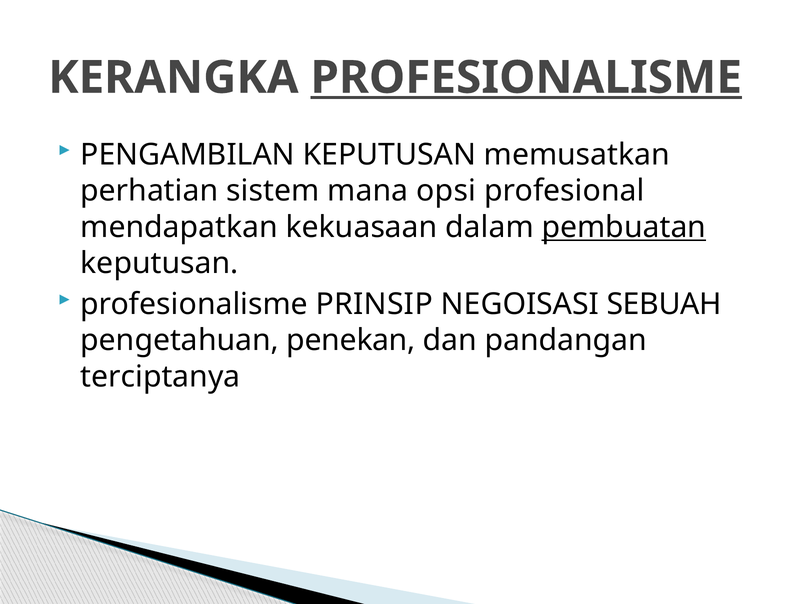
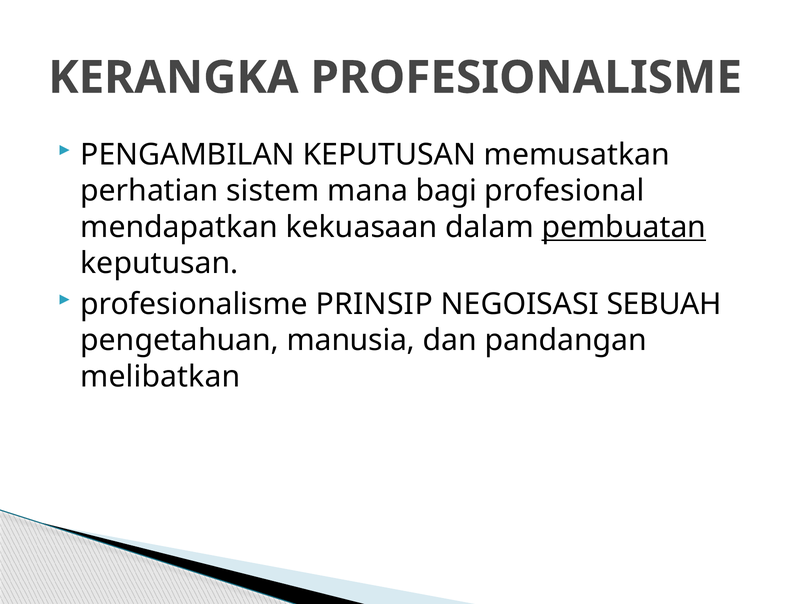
PROFESIONALISME at (526, 78) underline: present -> none
opsi: opsi -> bagi
penekan: penekan -> manusia
terciptanya: terciptanya -> melibatkan
